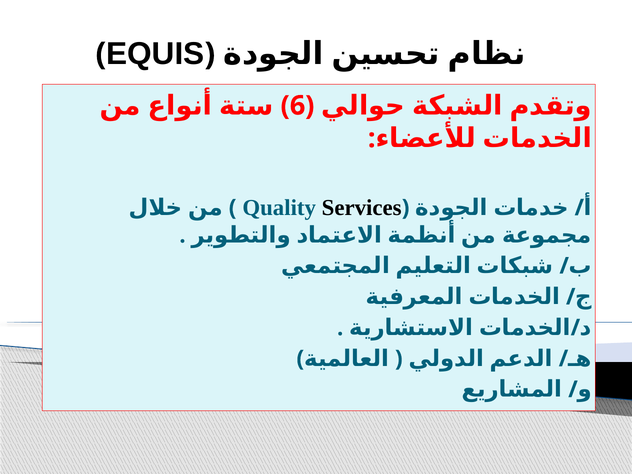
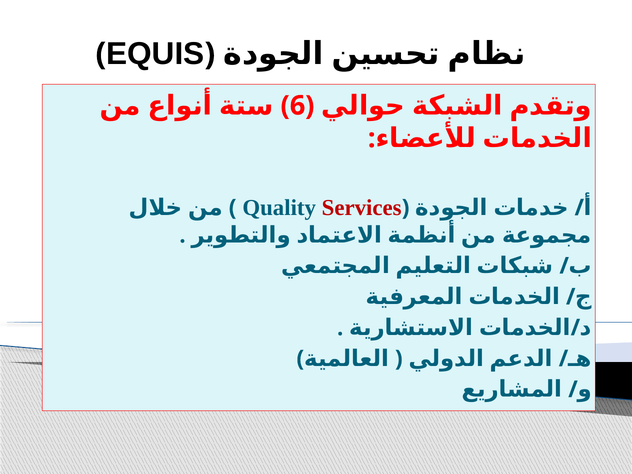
Services colour: black -> red
